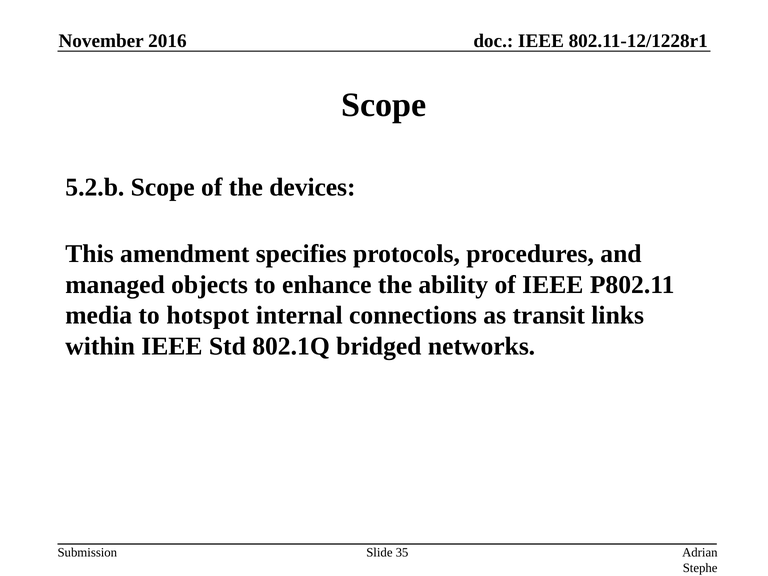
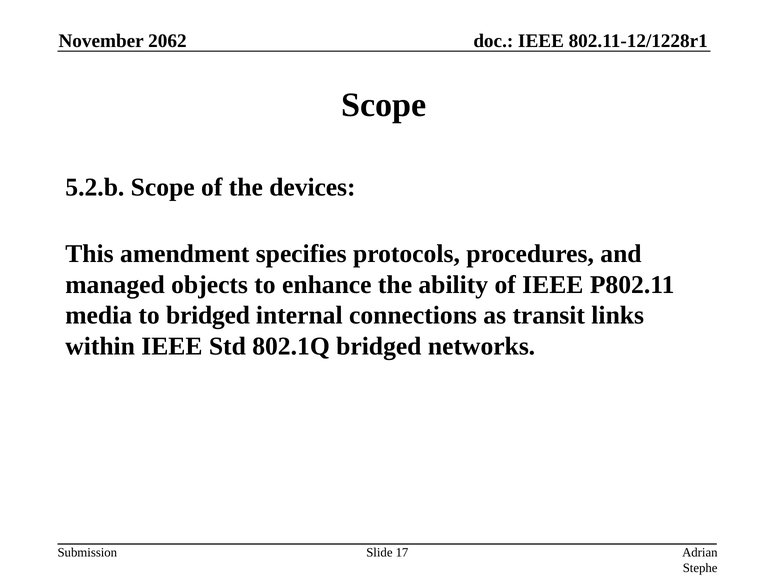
2016: 2016 -> 2062
to hotspot: hotspot -> bridged
35: 35 -> 17
